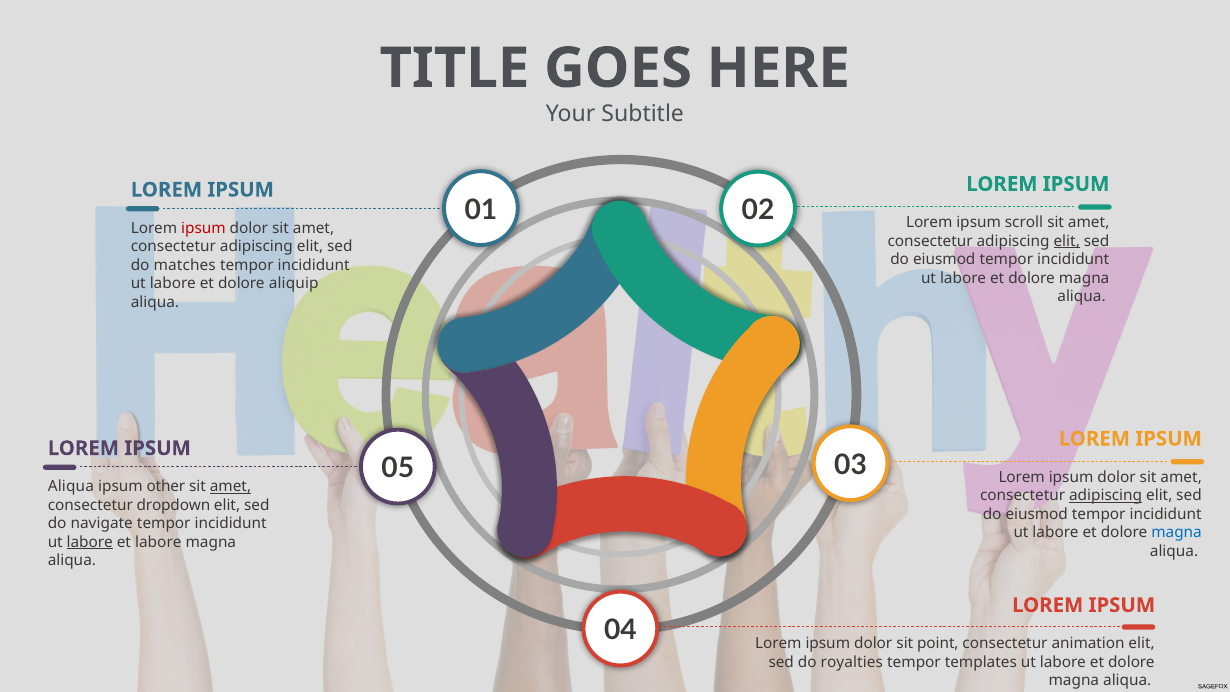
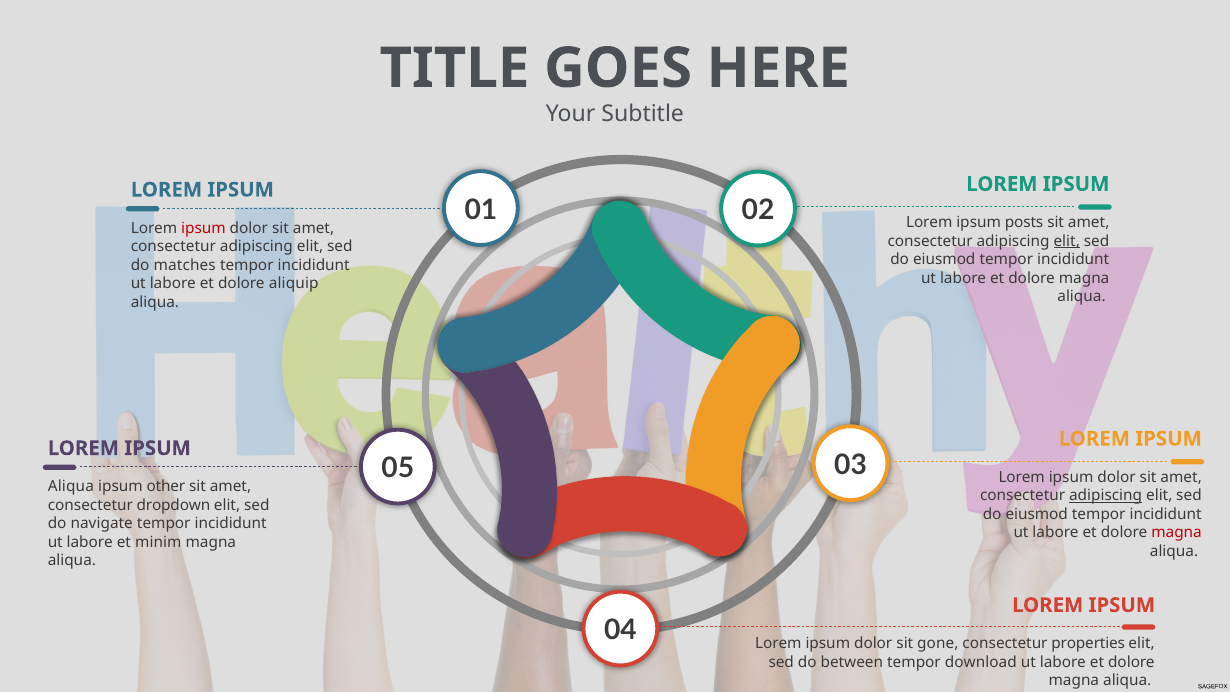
scroll: scroll -> posts
amet at (230, 487) underline: present -> none
magna at (1177, 533) colour: blue -> red
labore at (90, 542) underline: present -> none
et labore: labore -> minim
point: point -> gone
animation: animation -> properties
royalties: royalties -> between
templates: templates -> download
